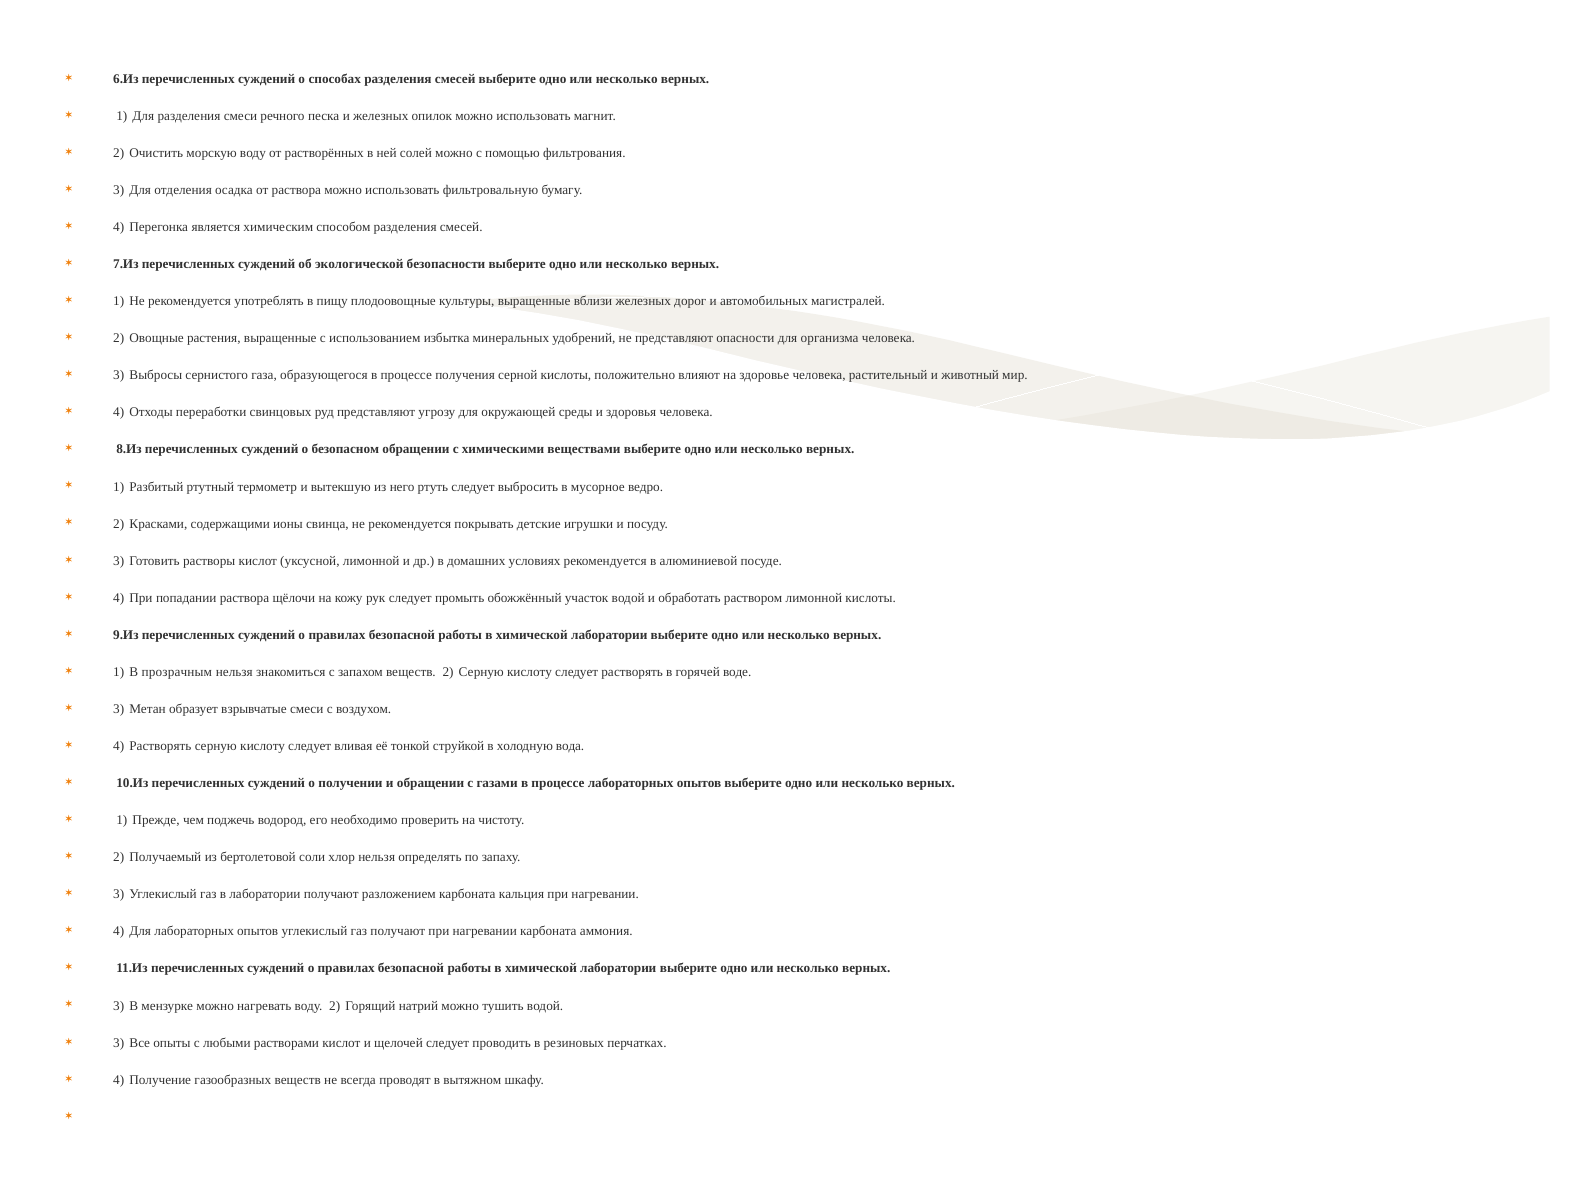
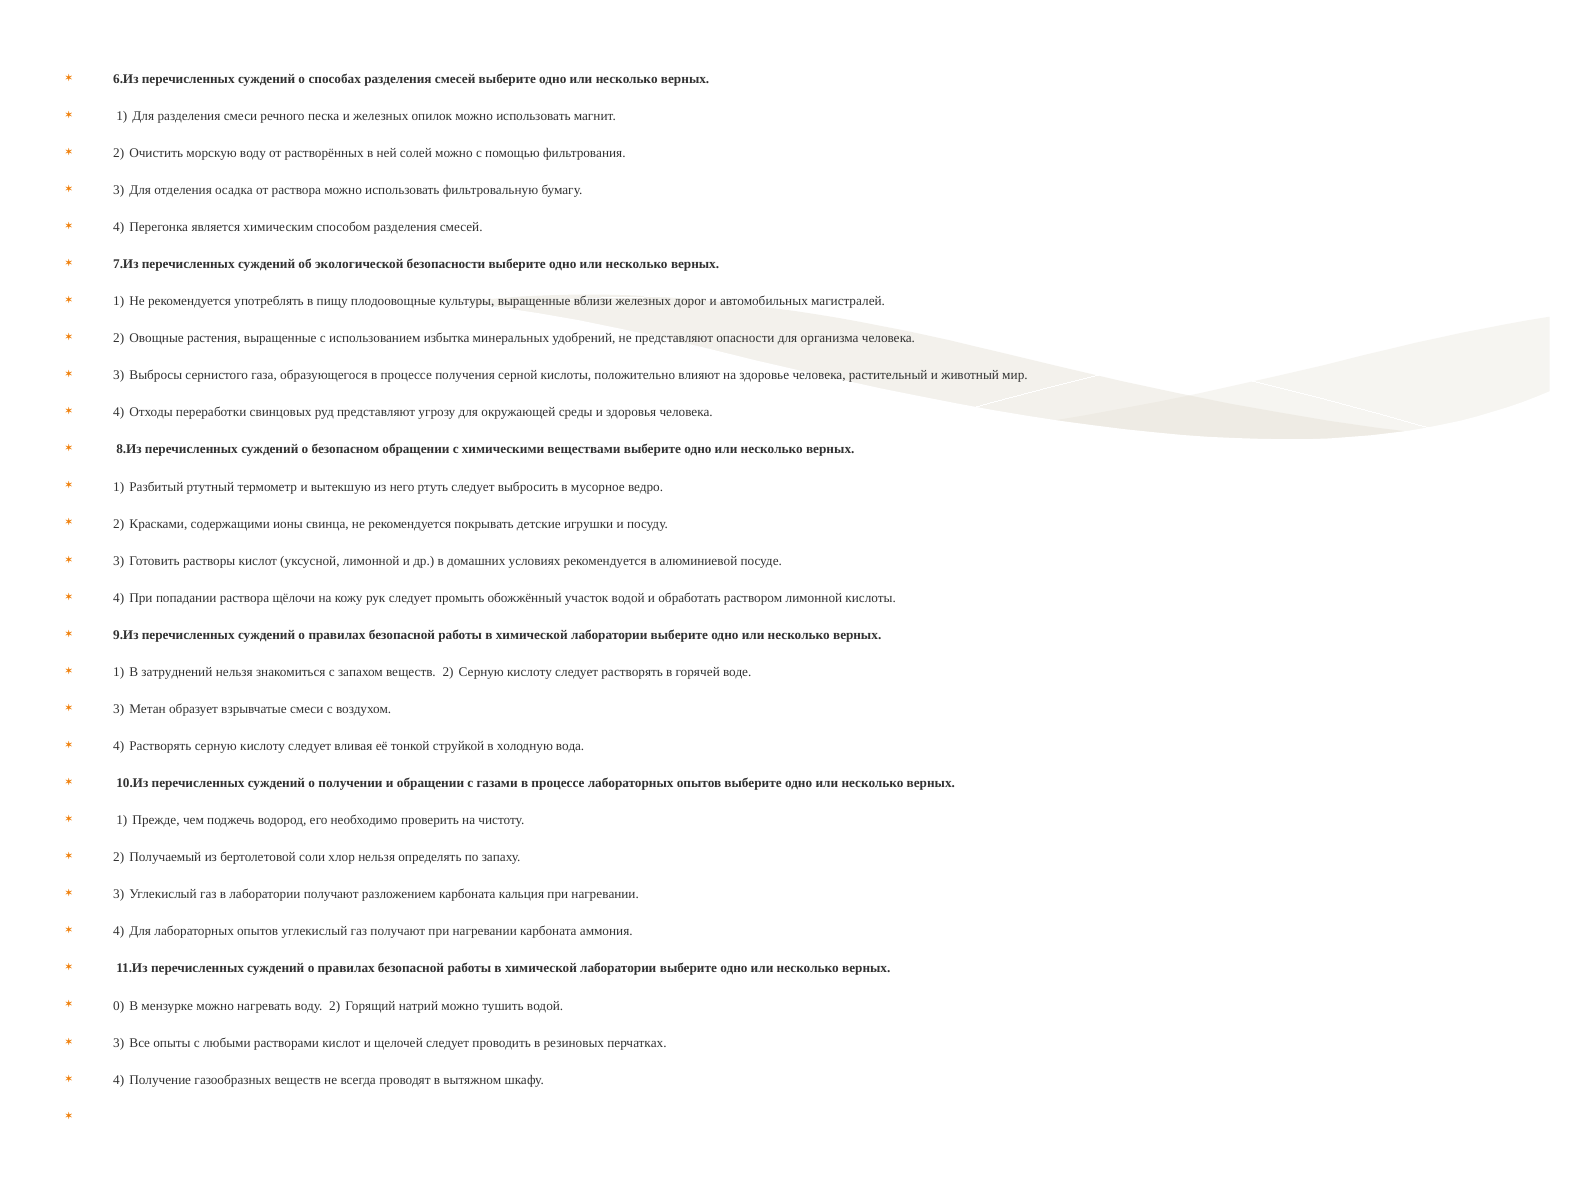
прозрачным: прозрачным -> затруднений
3 at (119, 1006): 3 -> 0
